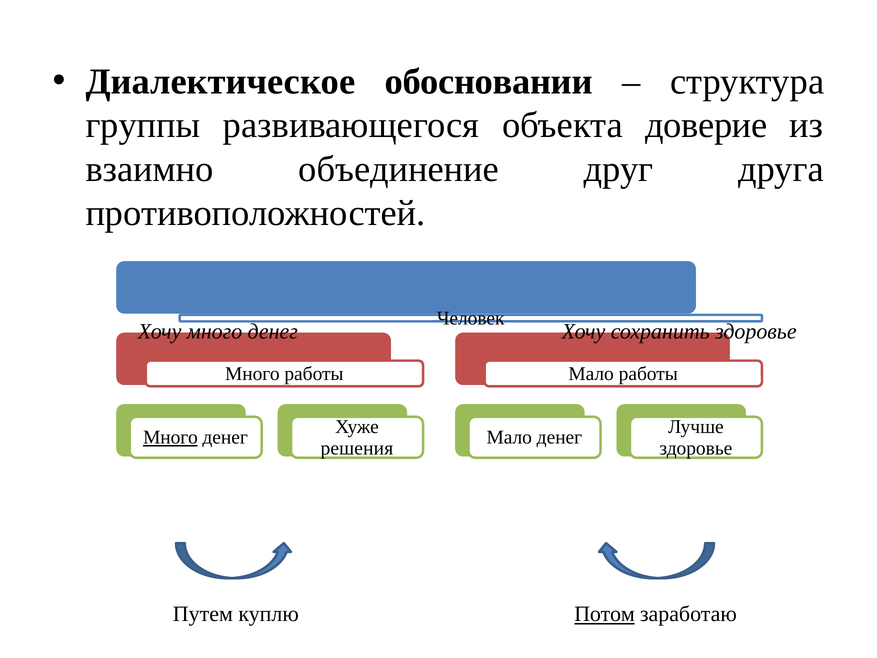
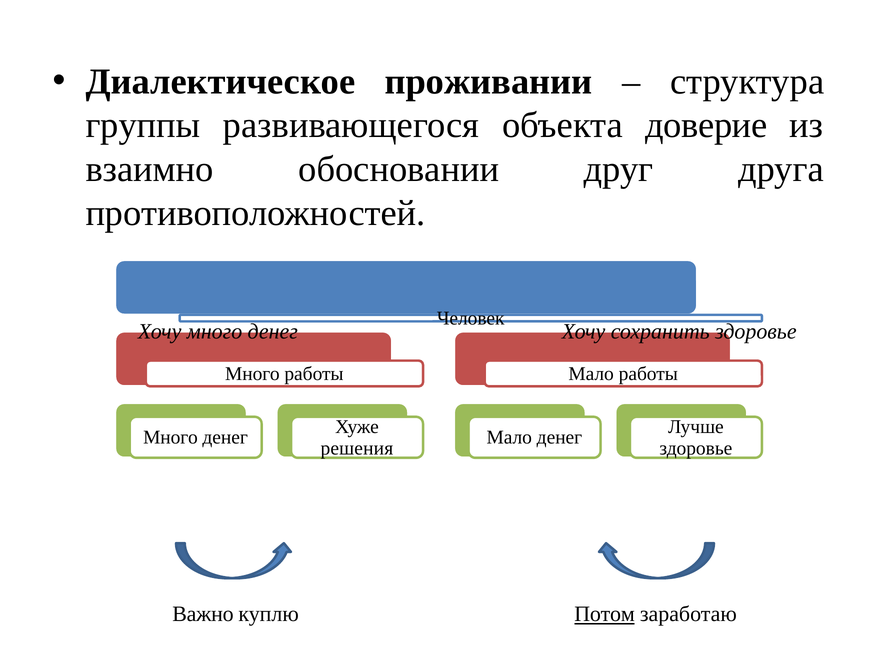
обосновании: обосновании -> проживании
объединение: объединение -> обосновании
Много at (171, 437) underline: present -> none
Путем: Путем -> Важно
